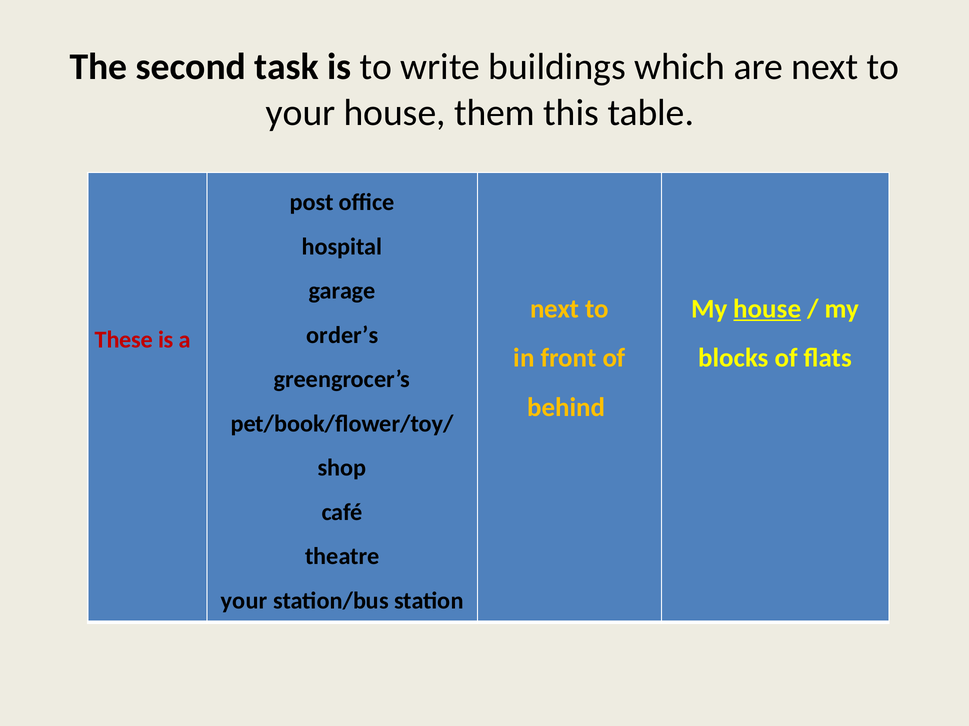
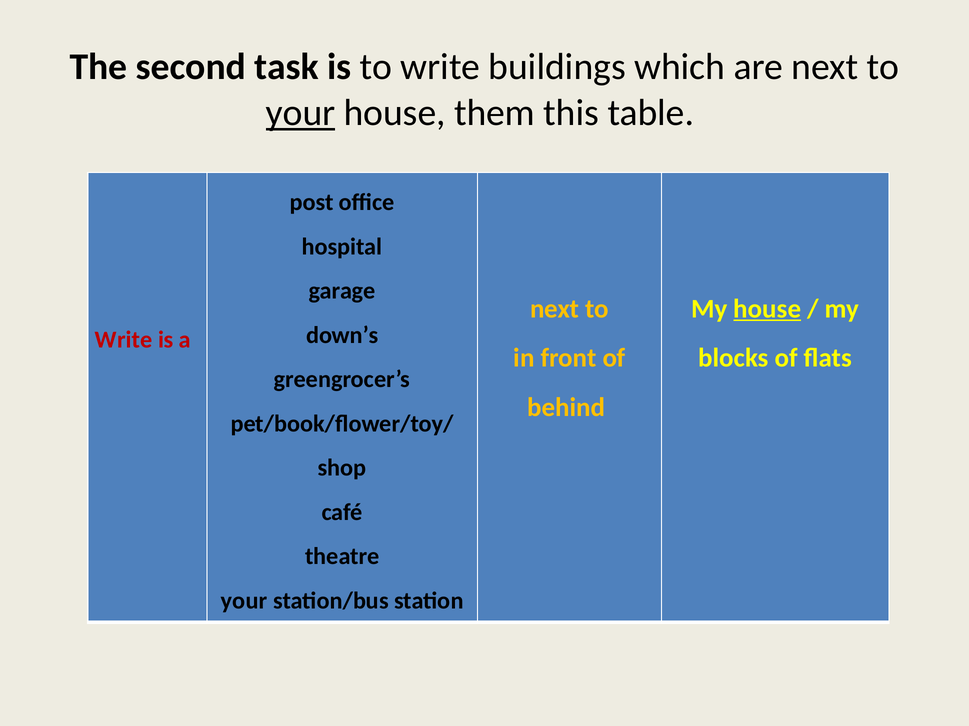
your at (301, 113) underline: none -> present
order’s: order’s -> down’s
These at (124, 340): These -> Write
